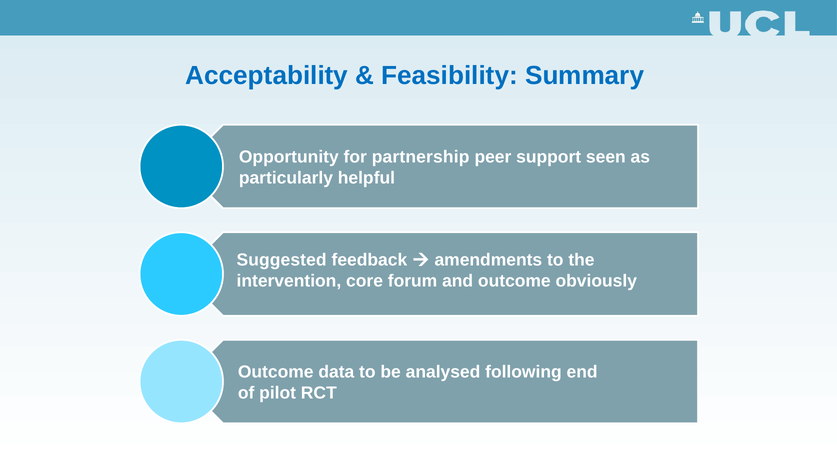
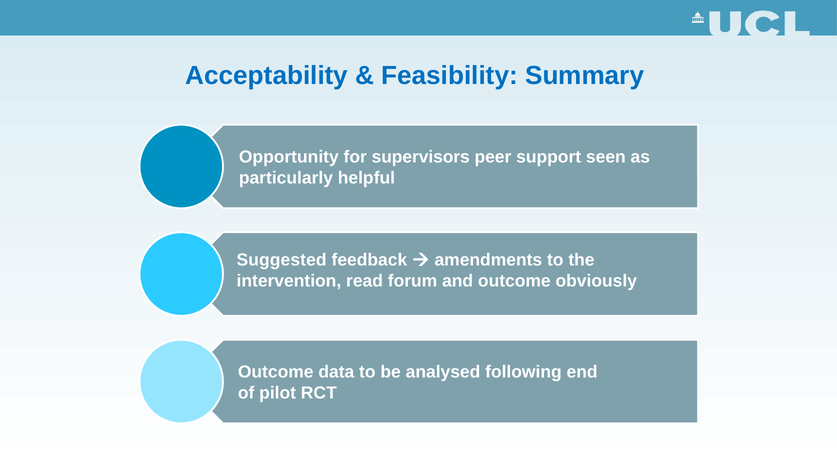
partnership: partnership -> supervisors
core: core -> read
